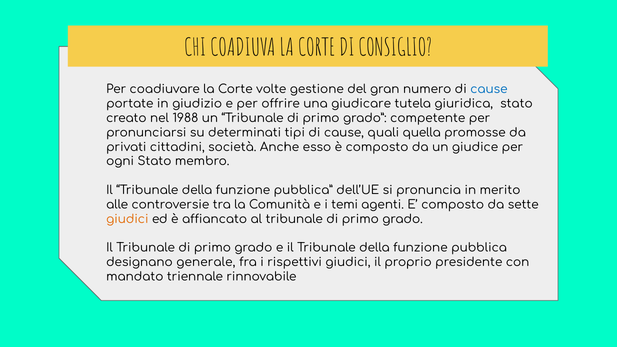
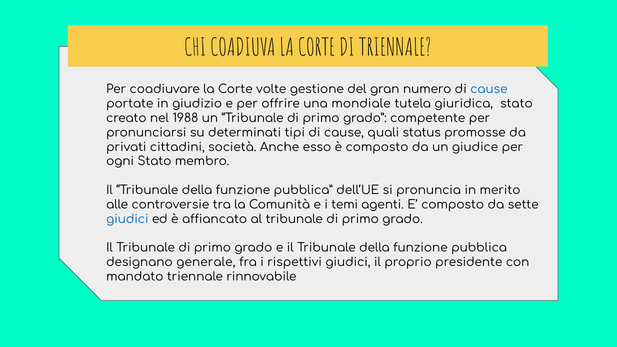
DI CONSIGLIO: CONSIGLIO -> TRIENNALE
giudicare: giudicare -> mondiale
quella: quella -> status
giudici at (127, 219) colour: orange -> blue
